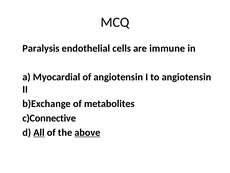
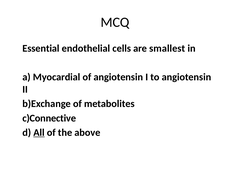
Paralysis: Paralysis -> Essential
immune: immune -> smallest
above underline: present -> none
